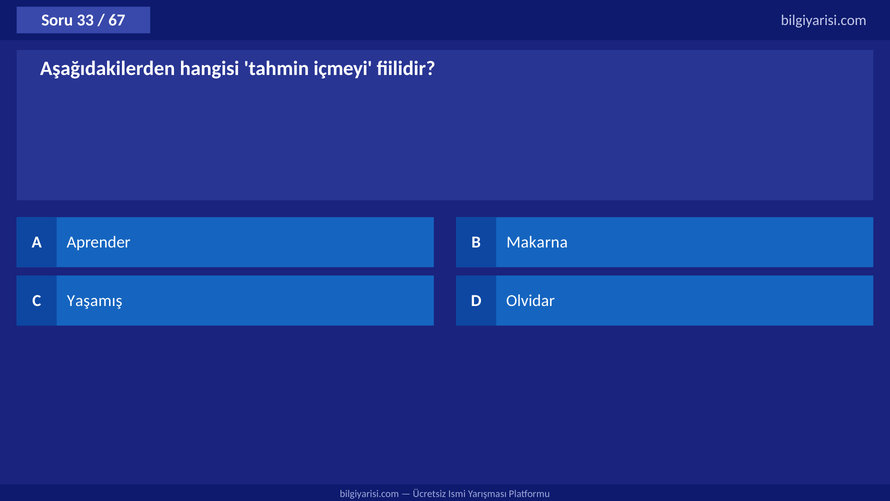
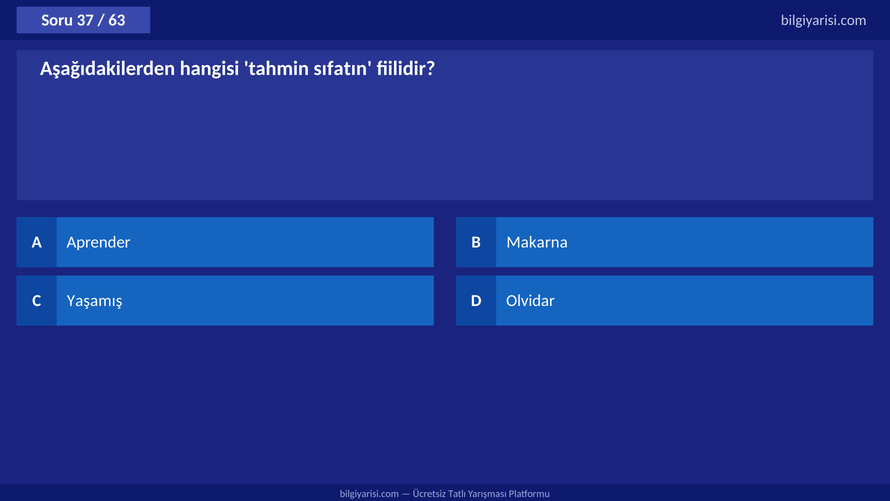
33: 33 -> 37
67: 67 -> 63
içmeyi: içmeyi -> sıfatın
Ismi: Ismi -> Tatlı
